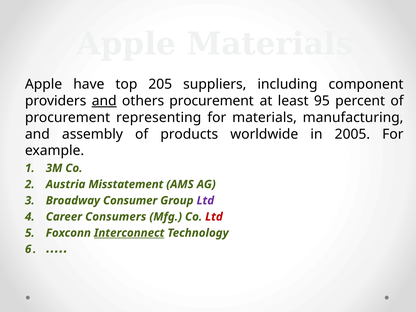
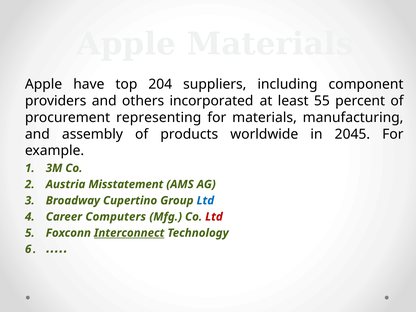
205: 205 -> 204
and at (104, 101) underline: present -> none
others procurement: procurement -> incorporated
95: 95 -> 55
2005: 2005 -> 2045
Consumer: Consumer -> Cupertino
Ltd at (205, 201) colour: purple -> blue
Consumers: Consumers -> Computers
